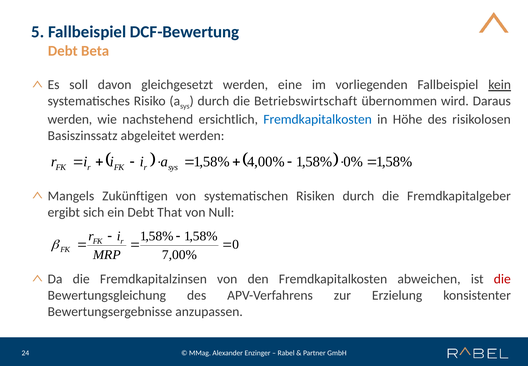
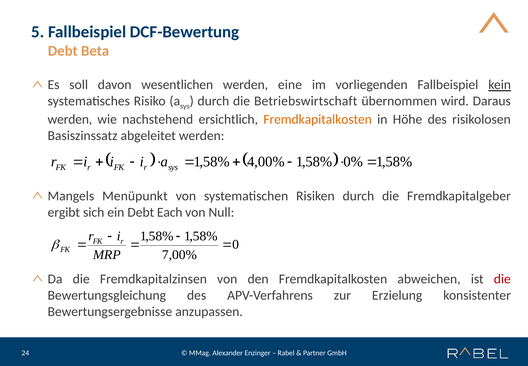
gleichgesetzt: gleichgesetzt -> wesentlichen
Fremdkapitalkosten at (318, 119) colour: blue -> orange
Zukünftigen: Zukünftigen -> Menüpunkt
That: That -> Each
